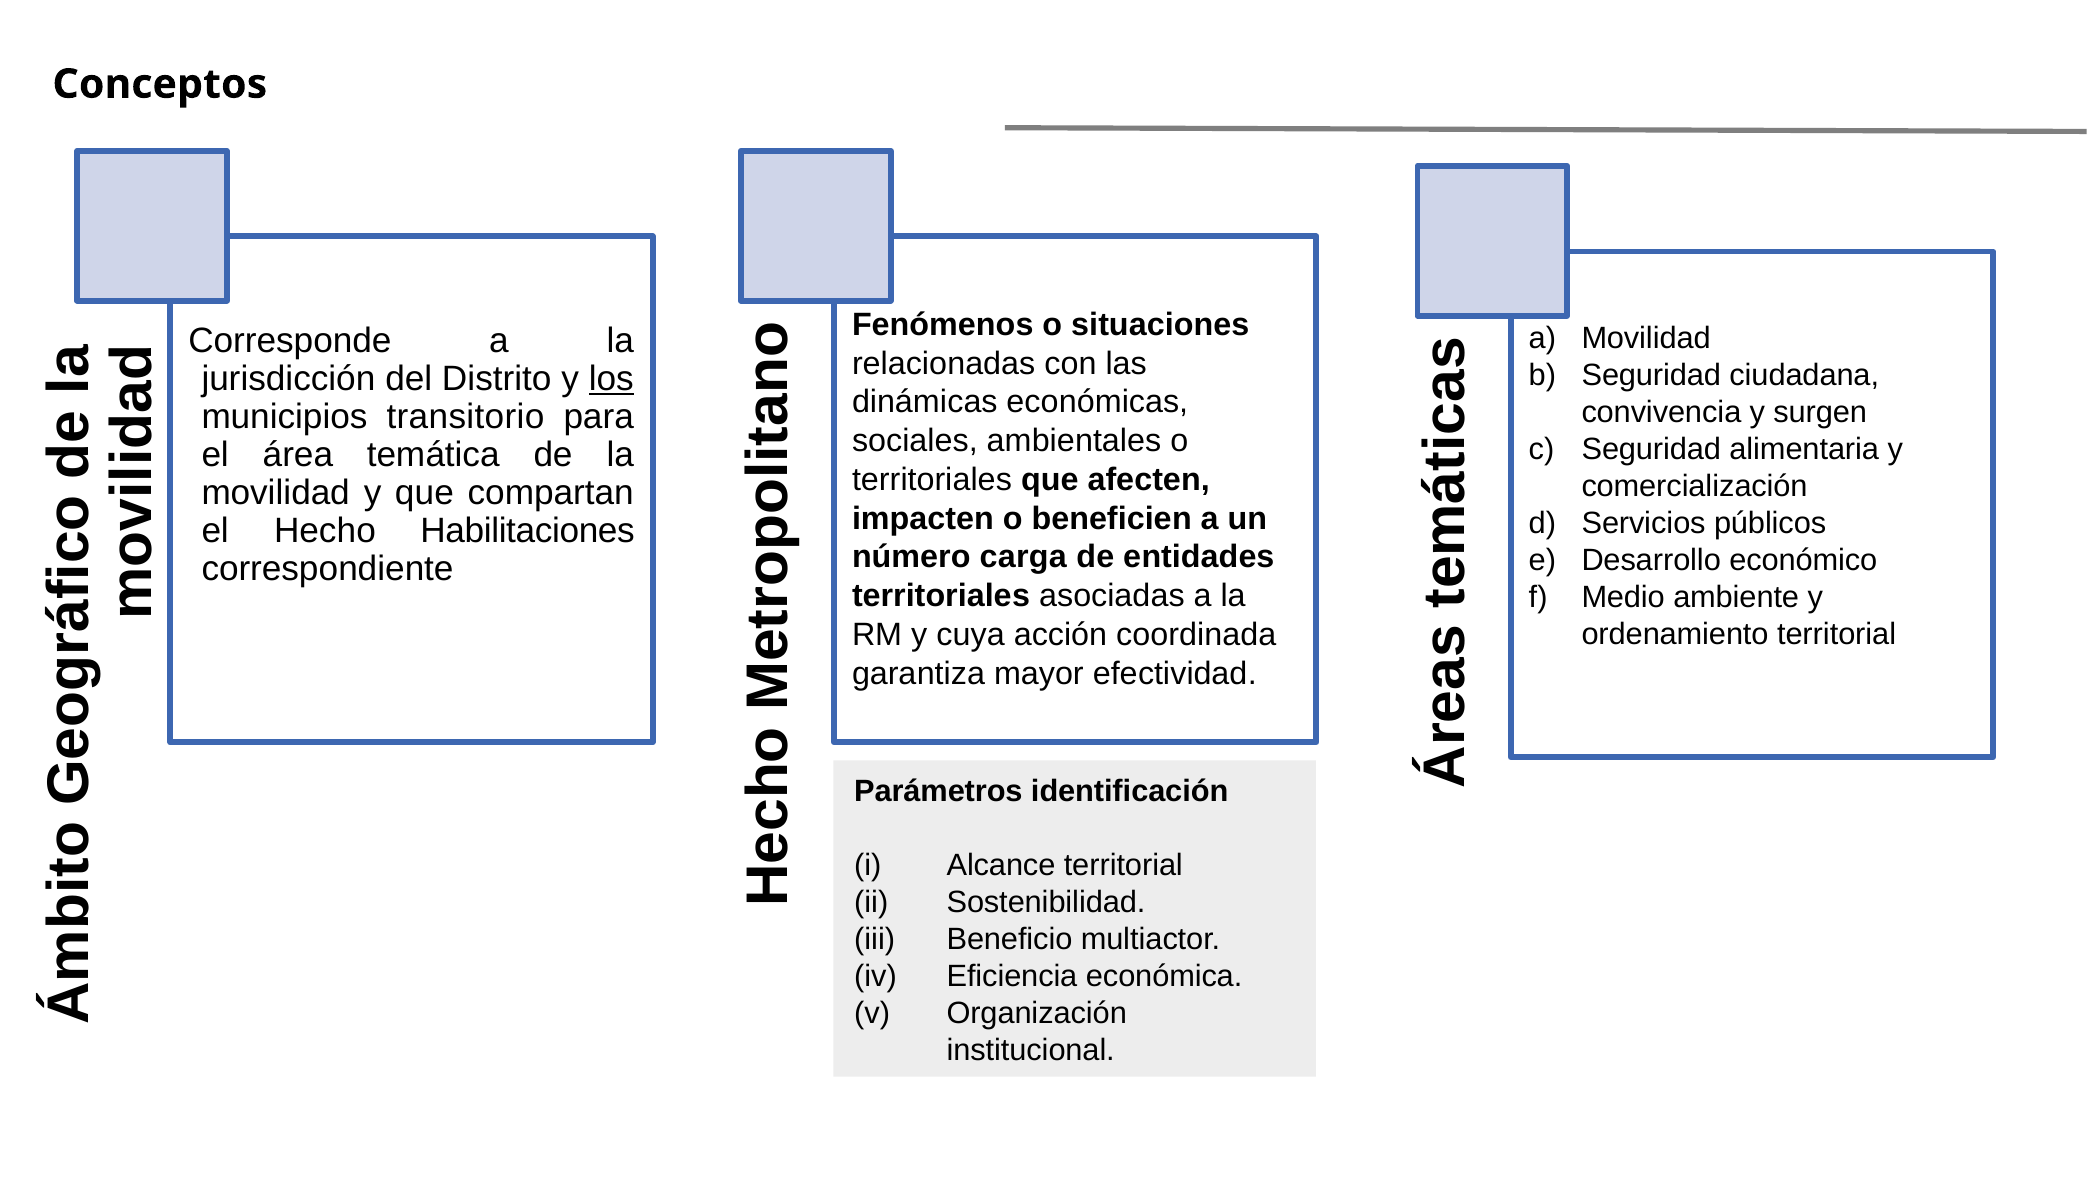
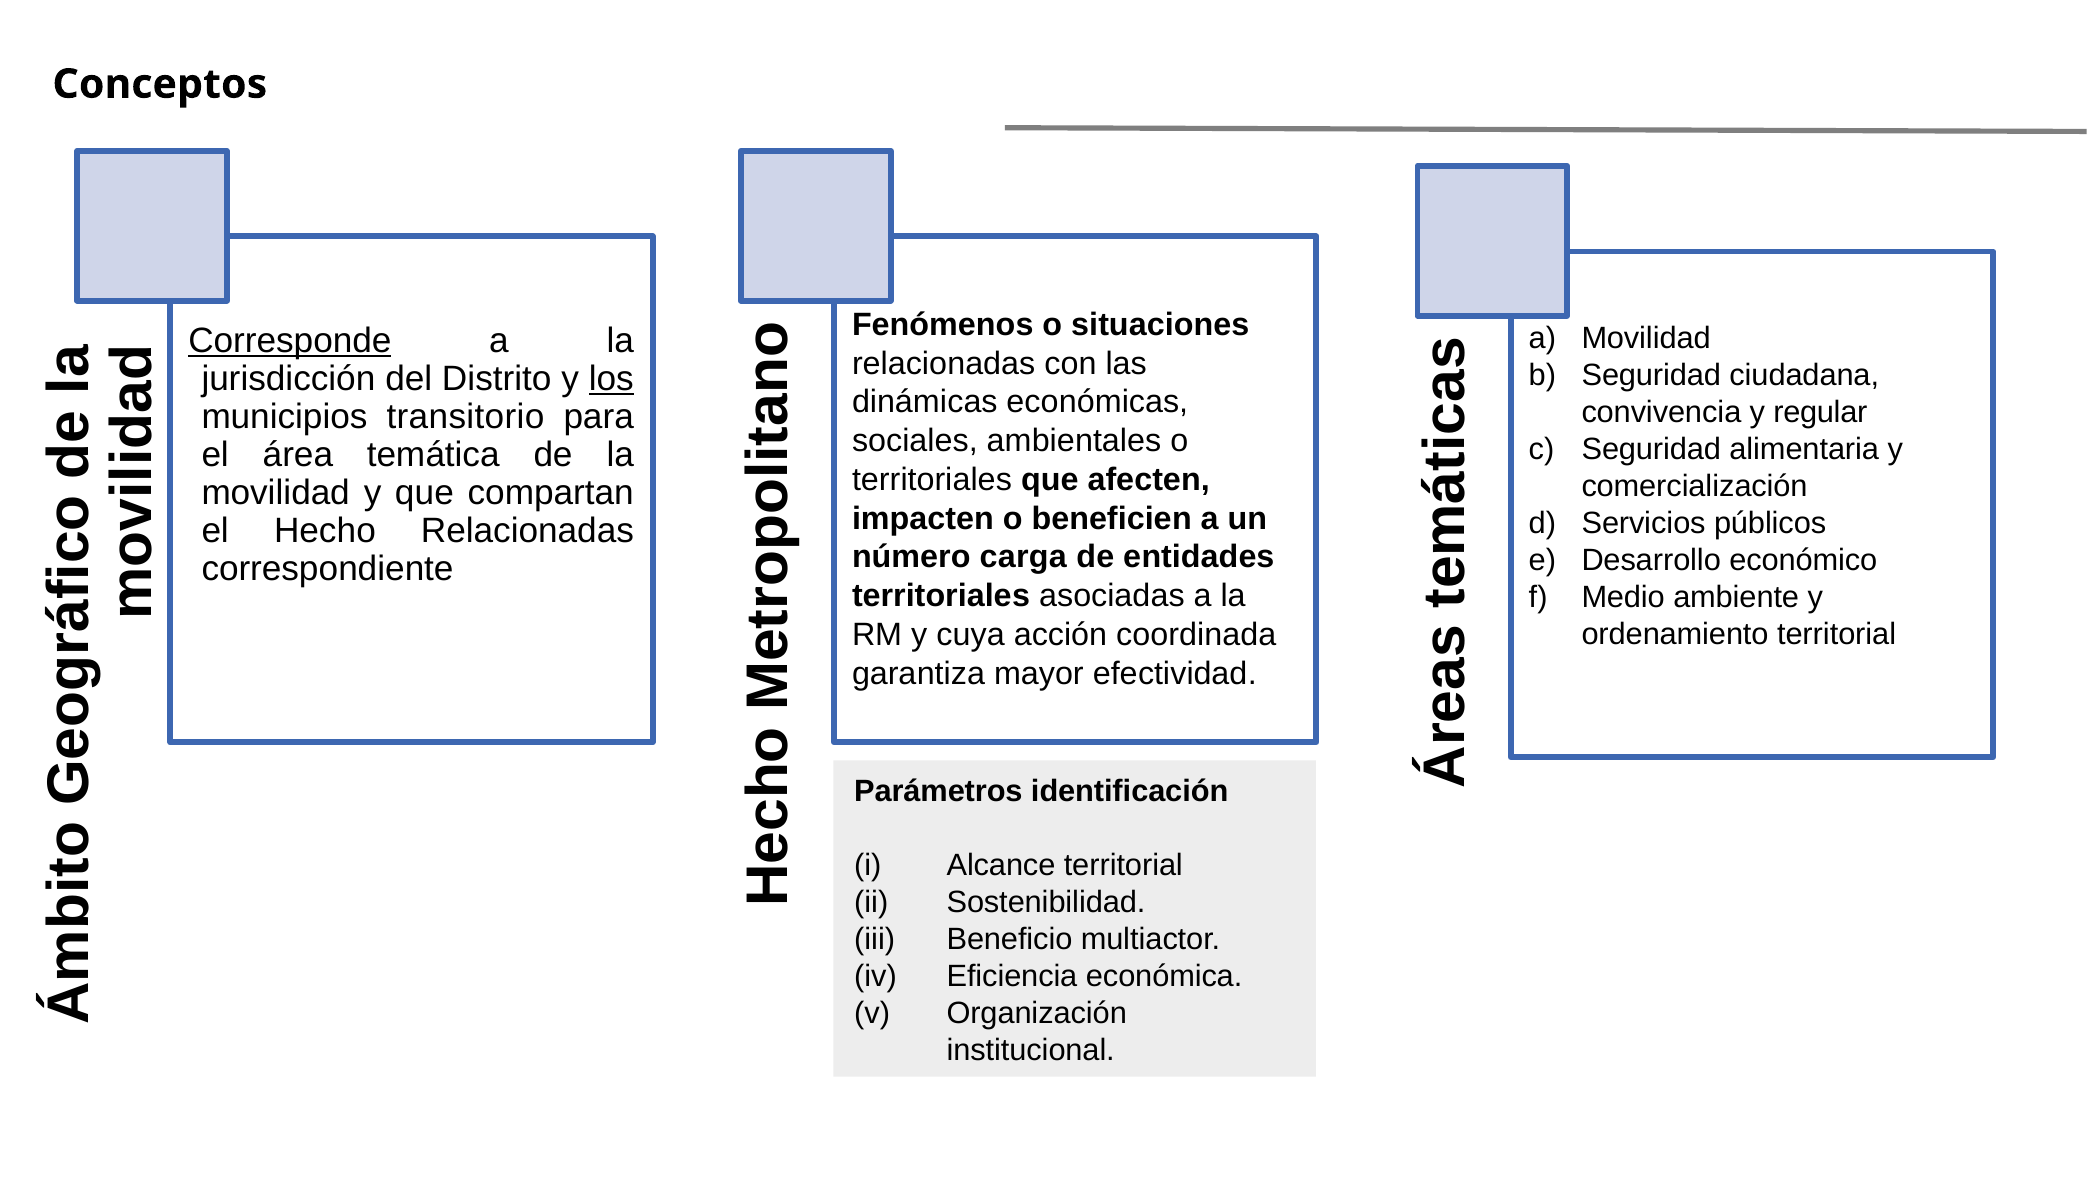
Corresponde underline: none -> present
surgen: surgen -> regular
Hecho Habilitaciones: Habilitaciones -> Relacionadas
